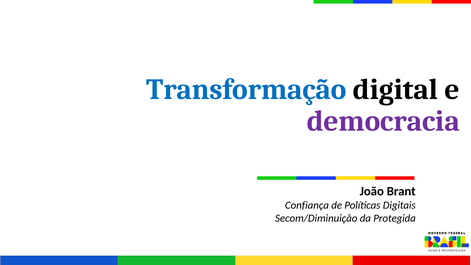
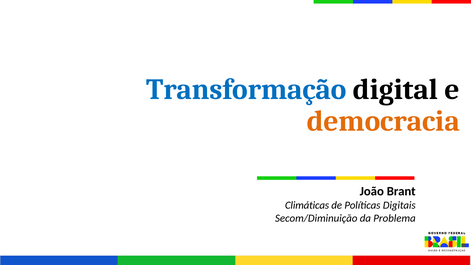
democracia colour: purple -> orange
Confiança: Confiança -> Climáticas
Protegida: Protegida -> Problema
